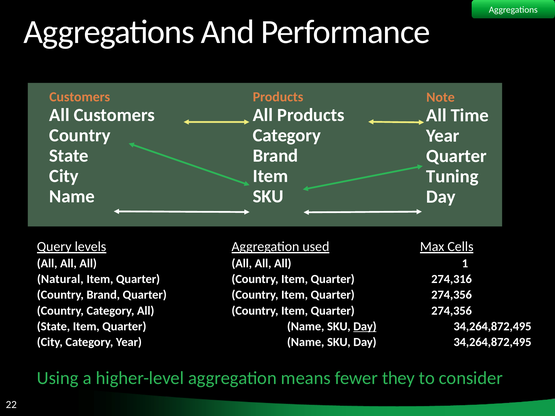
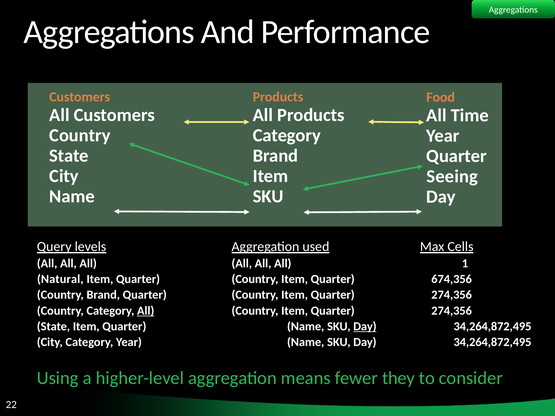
Note: Note -> Food
Tuning: Tuning -> Seeing
274,316: 274,316 -> 674,356
All at (146, 311) underline: none -> present
